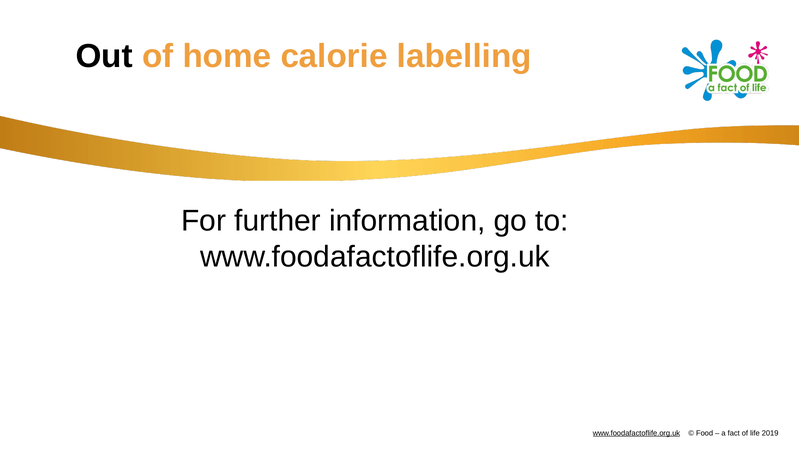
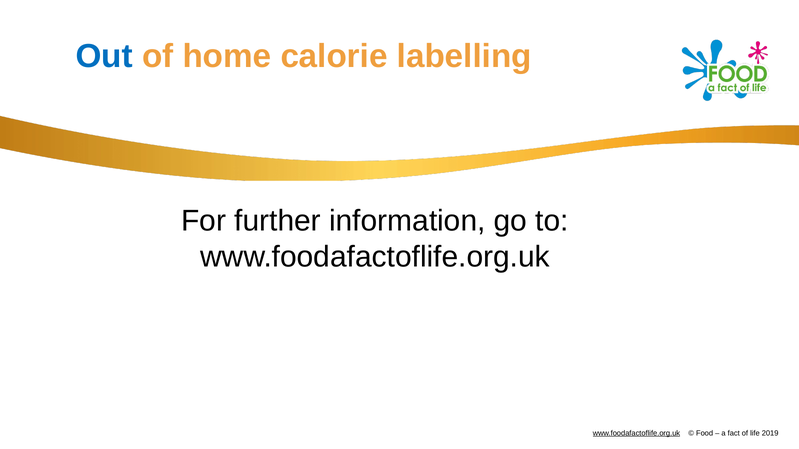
Out colour: black -> blue
